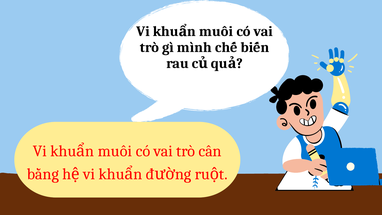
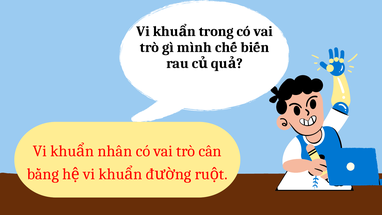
muối at (216, 31): muối -> trong
muối at (115, 151): muối -> nhân
